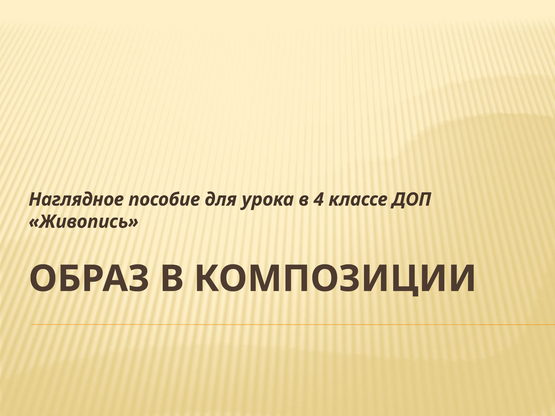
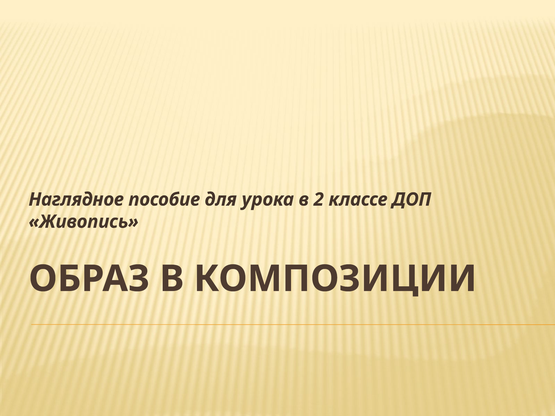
4: 4 -> 2
